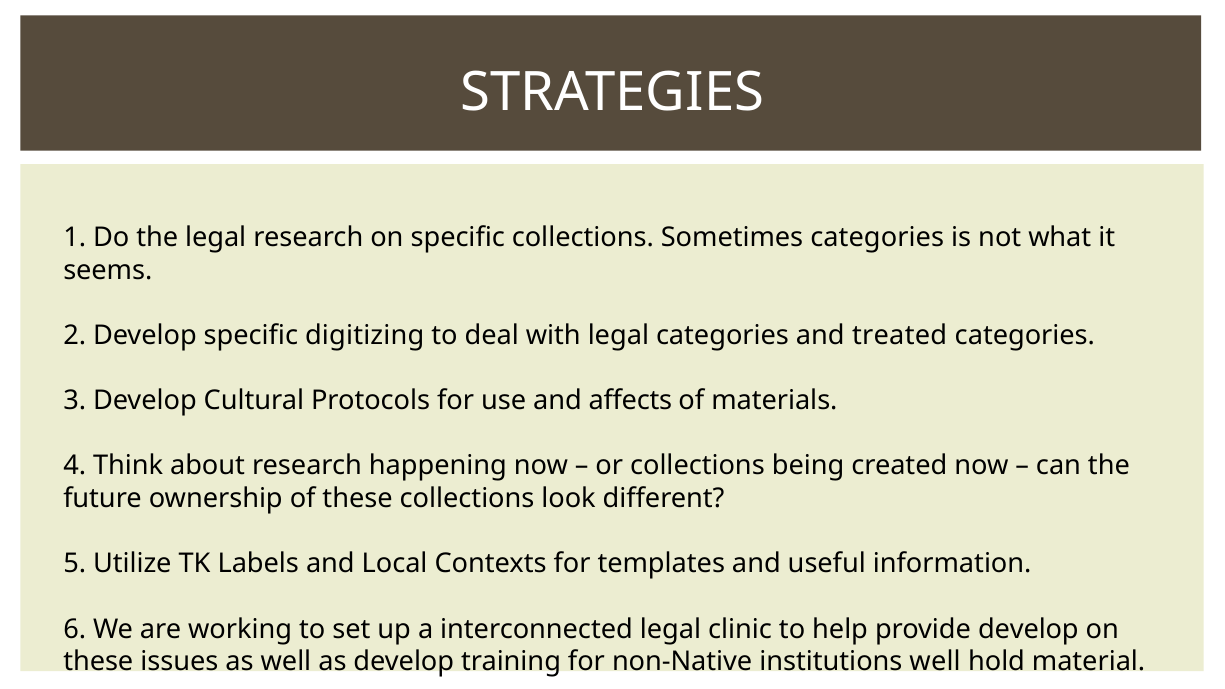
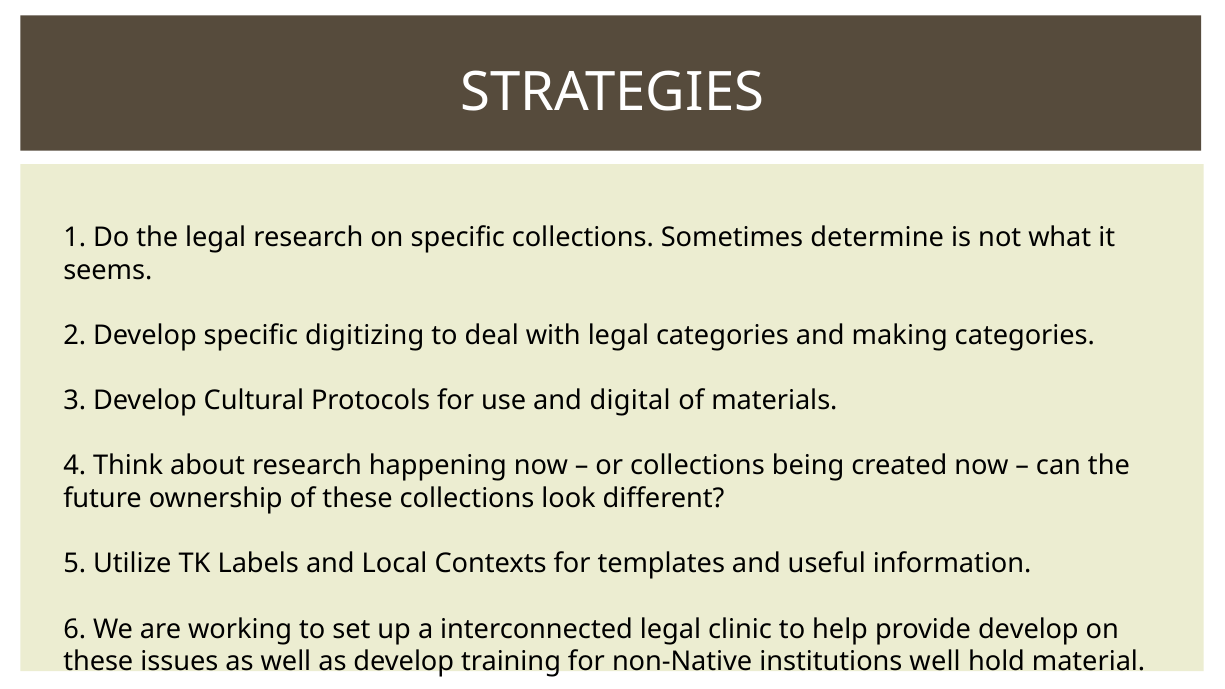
Sometimes categories: categories -> determine
treated: treated -> making
affects: affects -> digital
